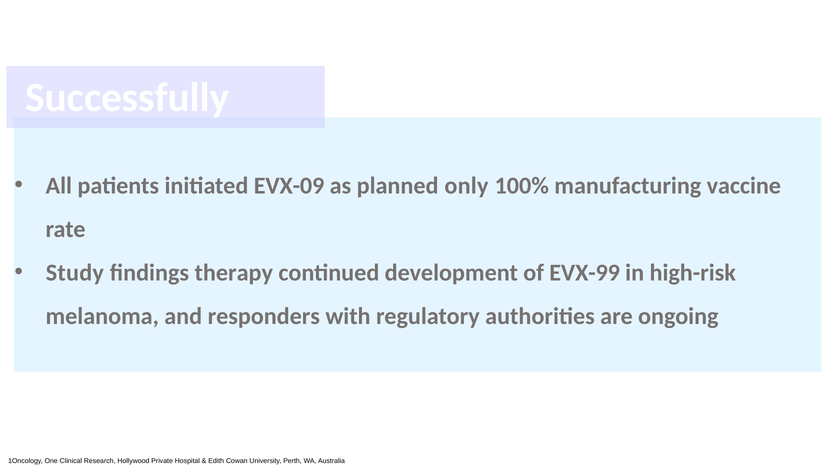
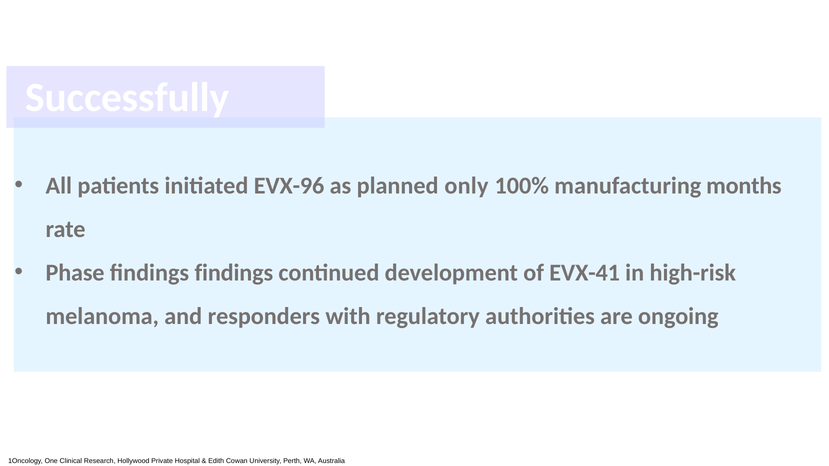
EVX-09: EVX-09 -> EVX-96
vaccine: vaccine -> months
Study: Study -> Phase
findings therapy: therapy -> findings
EVX-99: EVX-99 -> EVX-41
